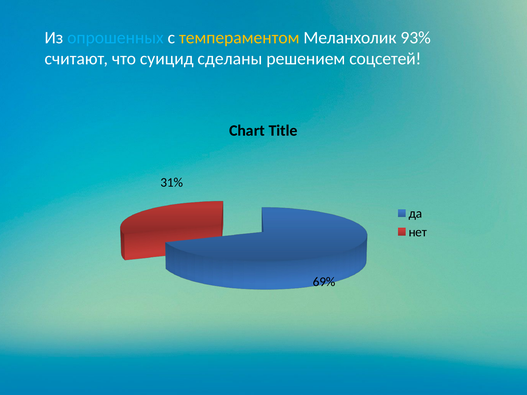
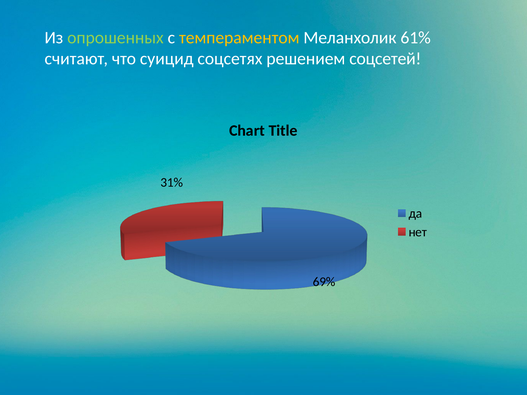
опрошенных colour: light blue -> light green
93%: 93% -> 61%
сделаны: сделаны -> соцсетях
